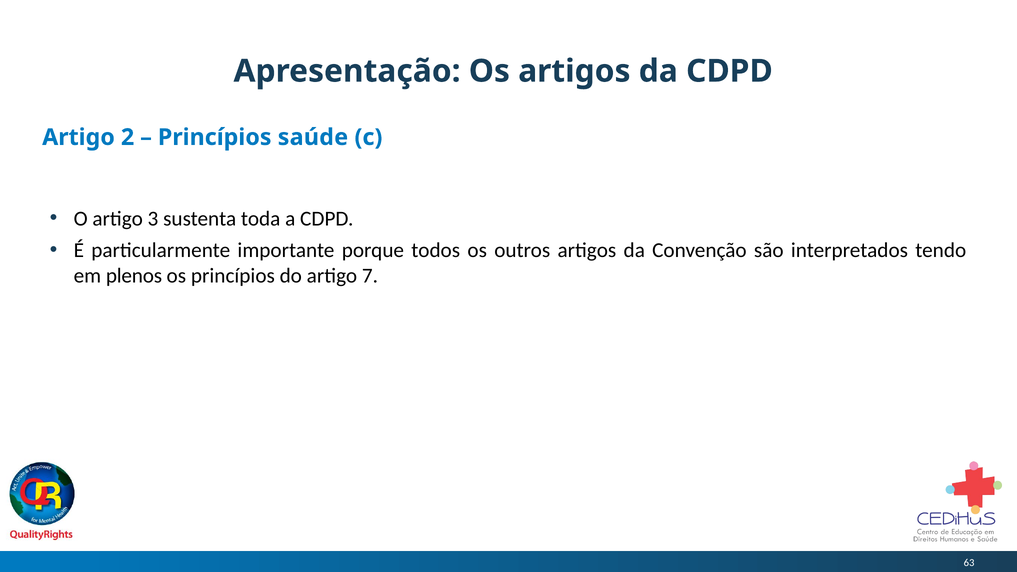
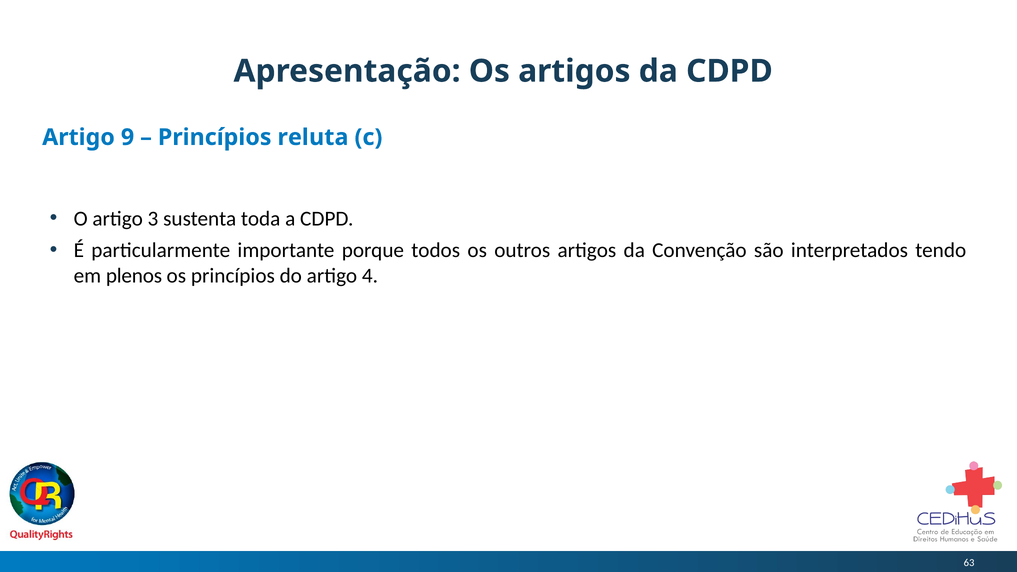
2: 2 -> 9
saúde: saúde -> reluta
7: 7 -> 4
